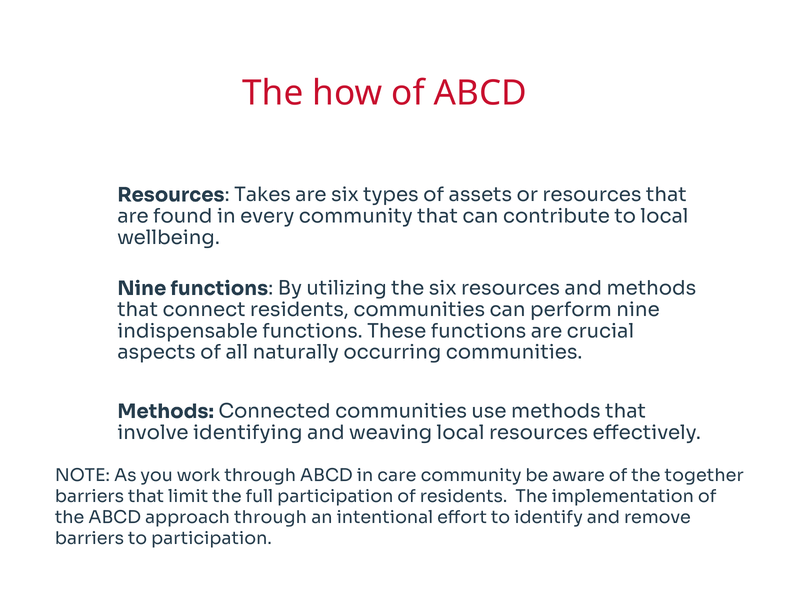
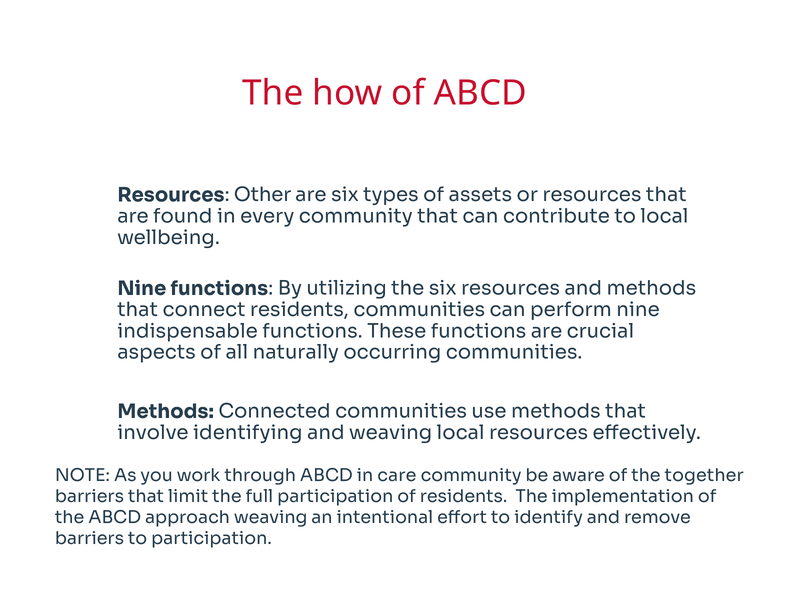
Takes: Takes -> Other
approach through: through -> weaving
